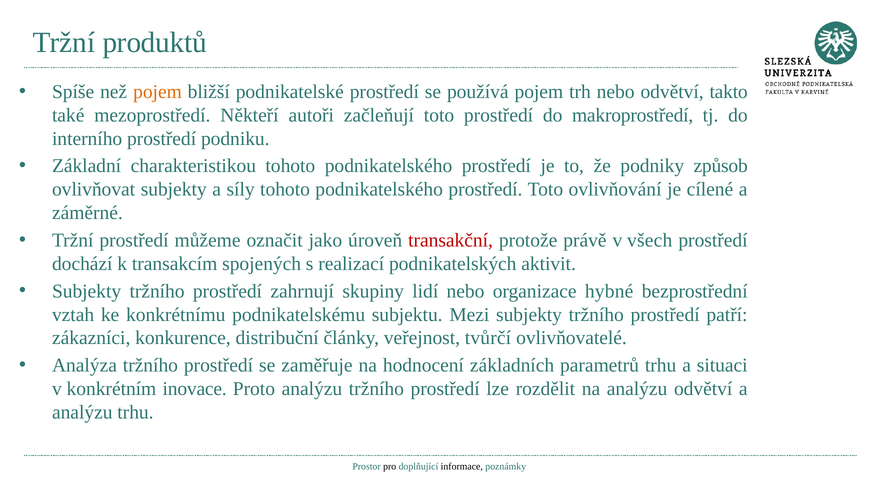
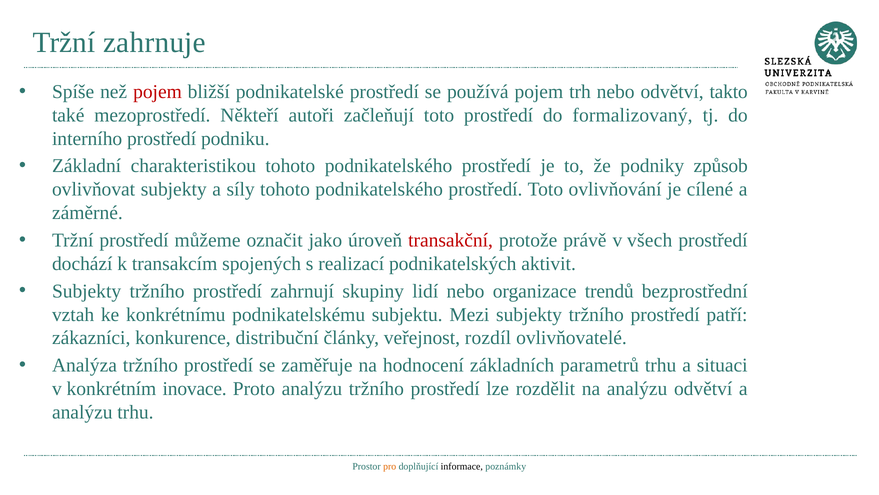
produktů: produktů -> zahrnuje
pojem at (157, 92) colour: orange -> red
makroprostředí: makroprostředí -> formalizovaný
hybné: hybné -> trendů
tvůrčí: tvůrčí -> rozdíl
pro colour: black -> orange
